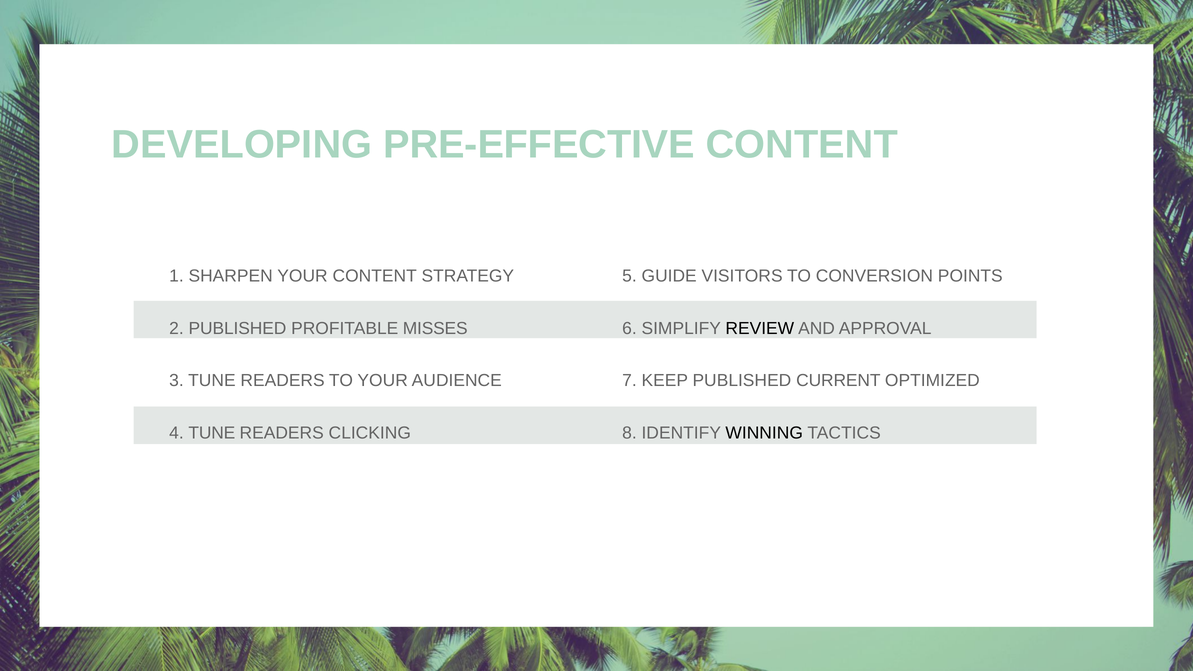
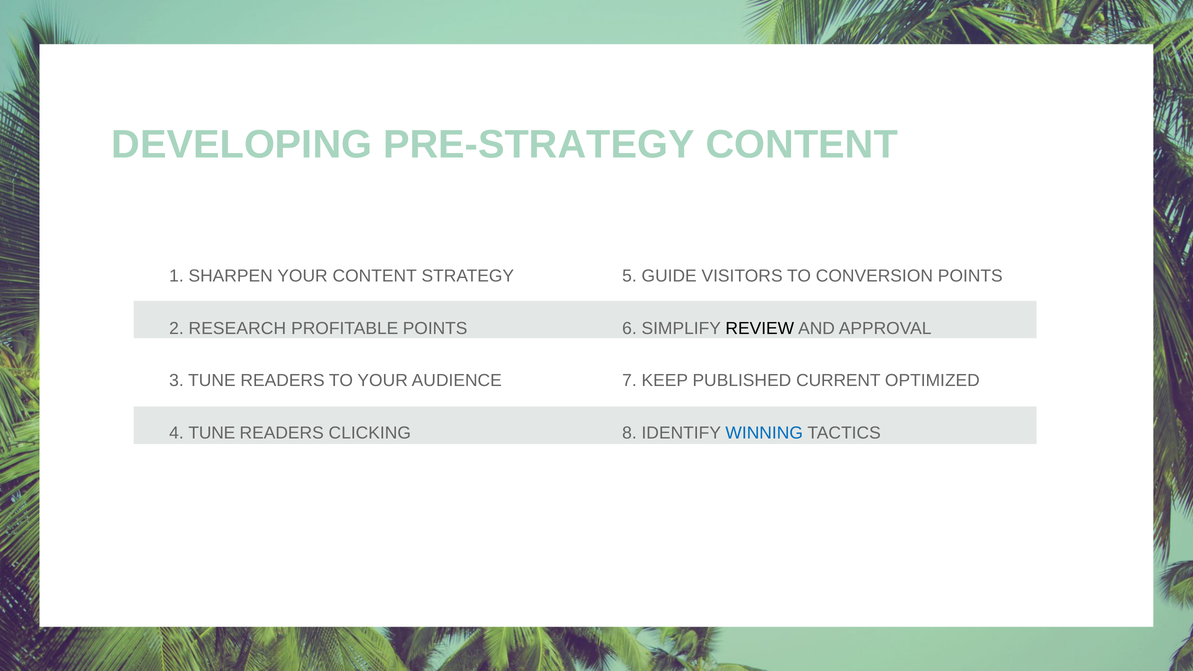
PRE-EFFECTIVE: PRE-EFFECTIVE -> PRE-STRATEGY
2 PUBLISHED: PUBLISHED -> RESEARCH
PROFITABLE MISSES: MISSES -> POINTS
WINNING colour: black -> blue
